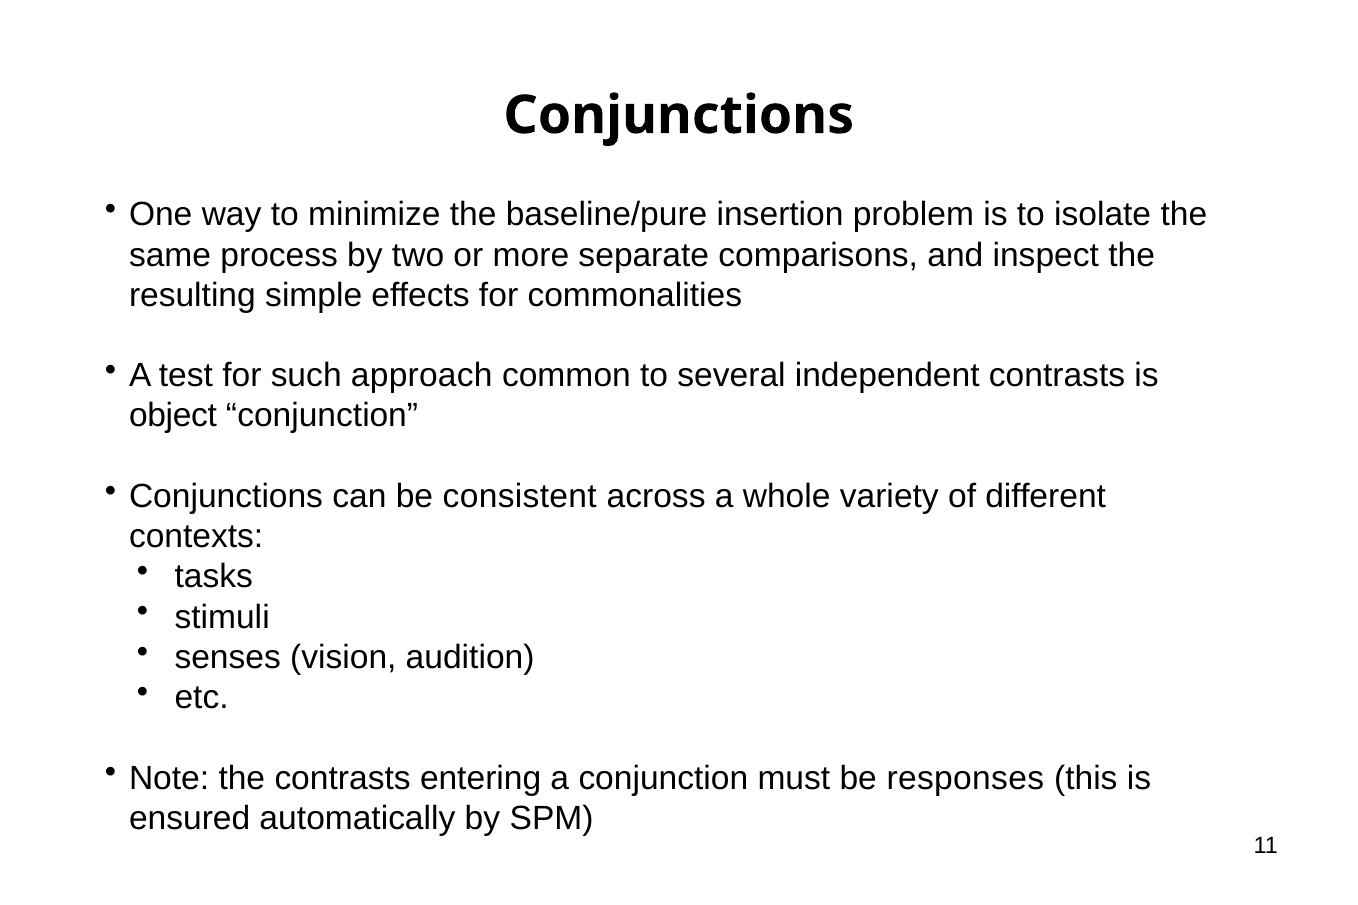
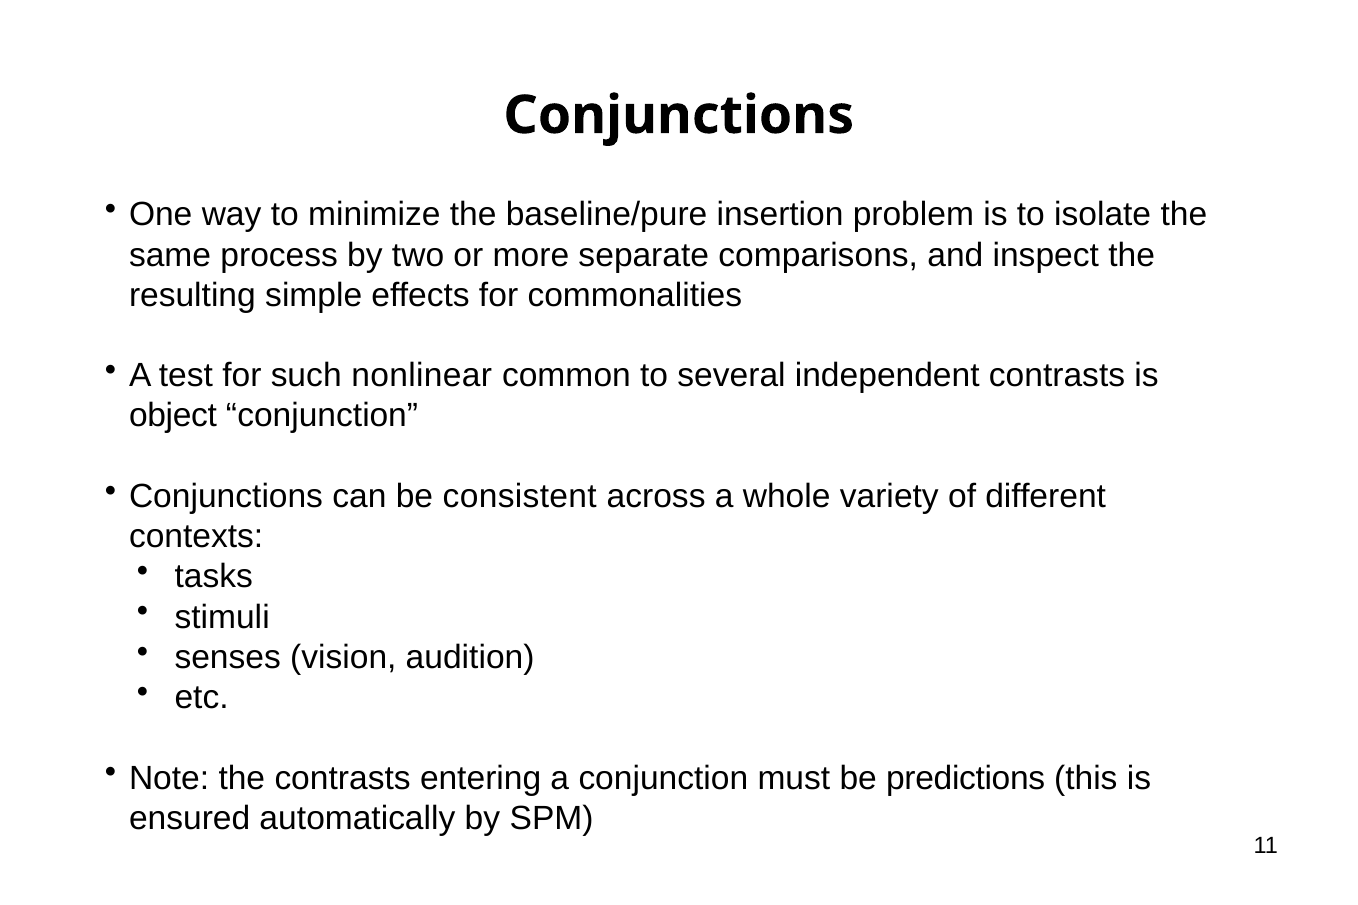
approach: approach -> nonlinear
responses: responses -> predictions
